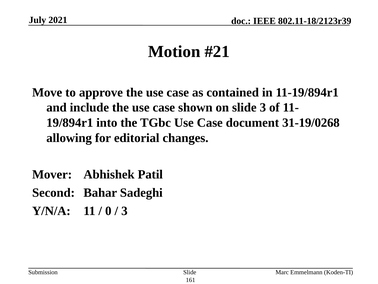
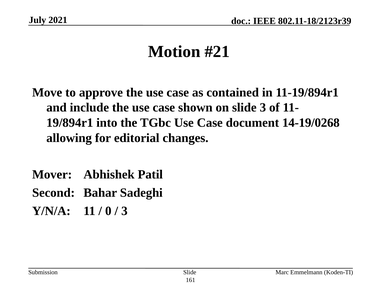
31-19/0268: 31-19/0268 -> 14-19/0268
